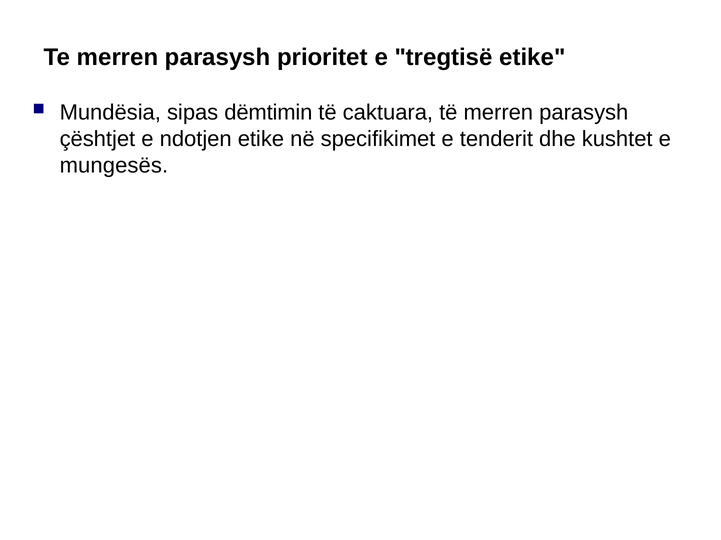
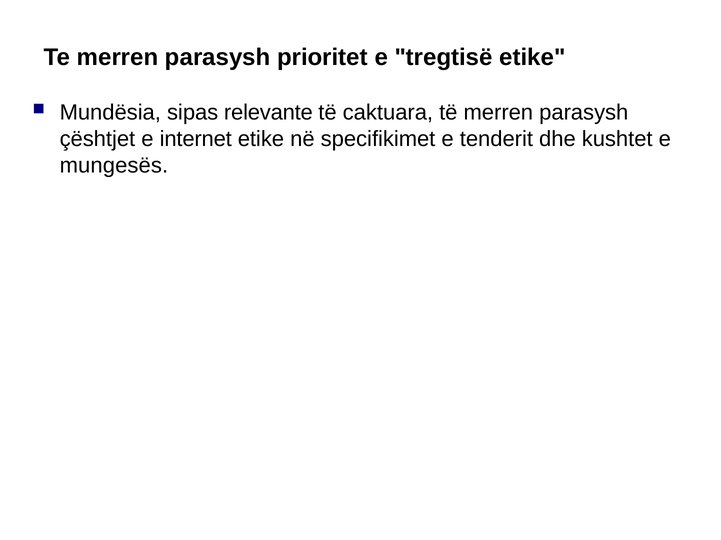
dëmtimin: dëmtimin -> relevante
ndotjen: ndotjen -> internet
